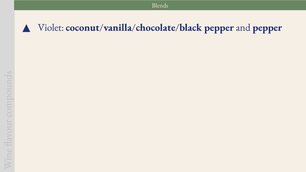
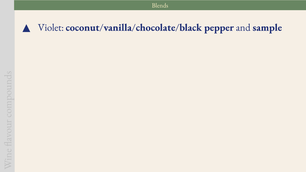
and pepper: pepper -> sample
